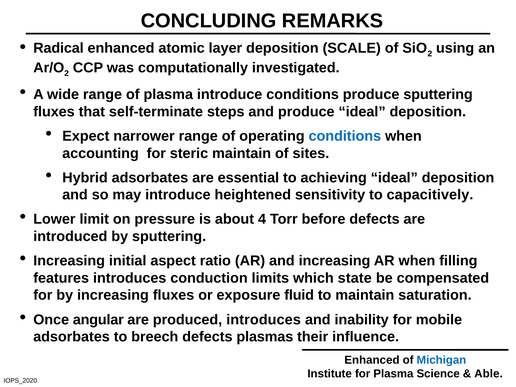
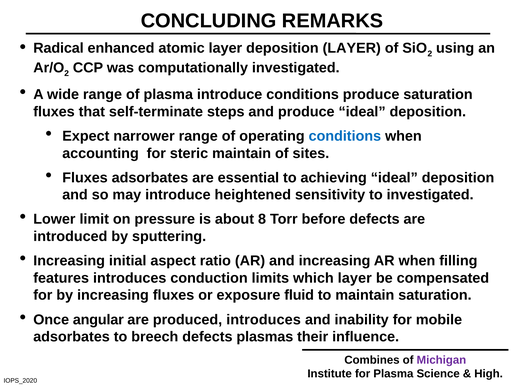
deposition SCALE: SCALE -> LAYER
produce sputtering: sputtering -> saturation
Hybrid at (85, 178): Hybrid -> Fluxes
to capacitively: capacitively -> investigated
4: 4 -> 8
which state: state -> layer
Enhanced at (372, 360): Enhanced -> Combines
Michigan colour: blue -> purple
Able: Able -> High
